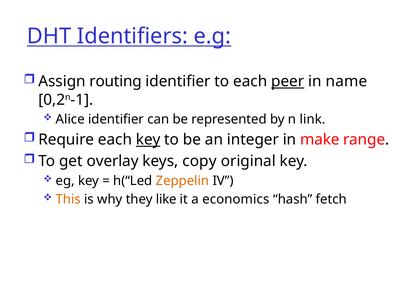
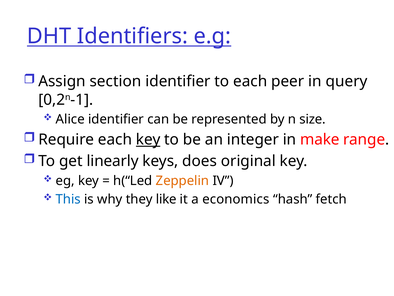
routing: routing -> section
peer underline: present -> none
name: name -> query
link: link -> size
overlay: overlay -> linearly
copy: copy -> does
This colour: orange -> blue
